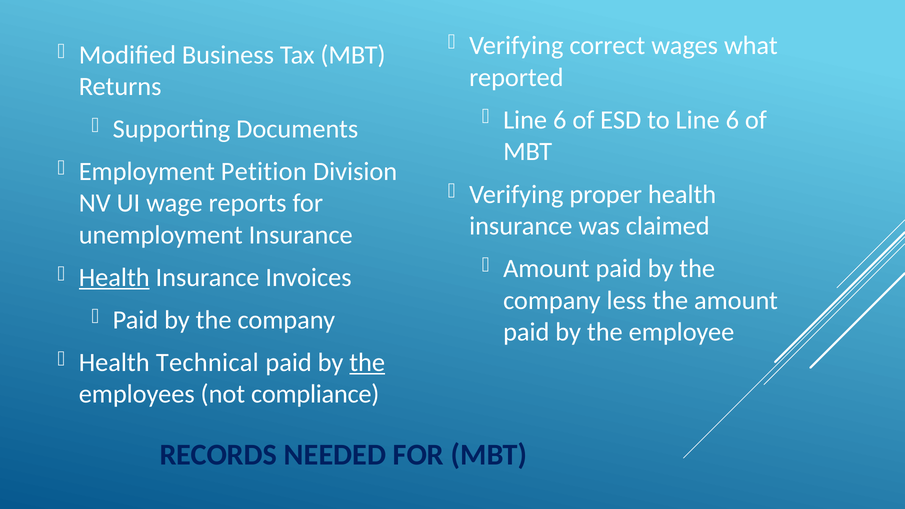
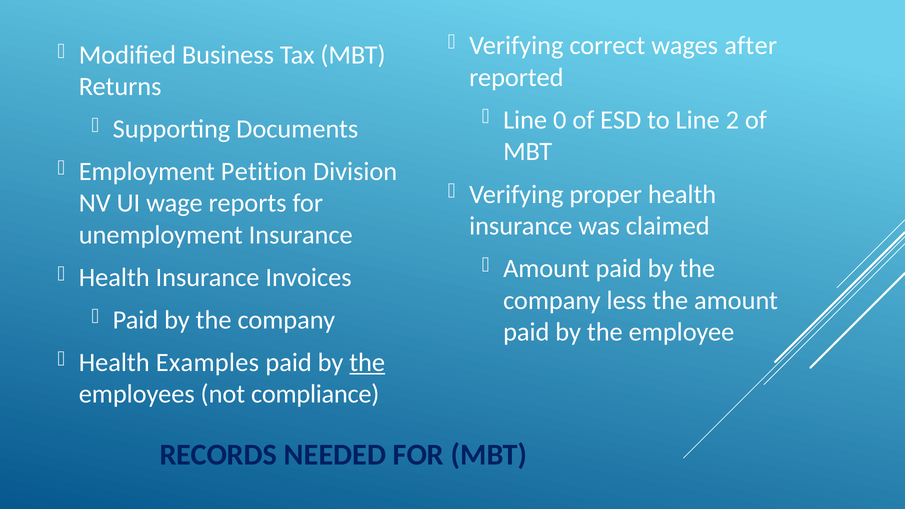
what: what -> after
6 at (560, 120): 6 -> 0
to Line 6: 6 -> 2
Health at (114, 277) underline: present -> none
Technical: Technical -> Examples
